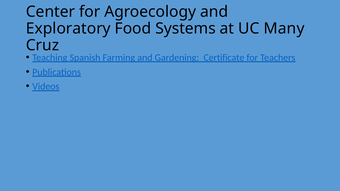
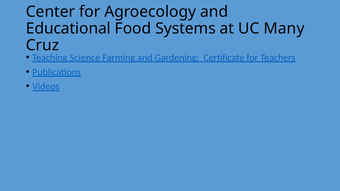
Exploratory: Exploratory -> Educational
Spanish: Spanish -> Science
